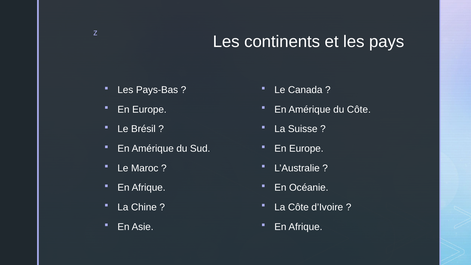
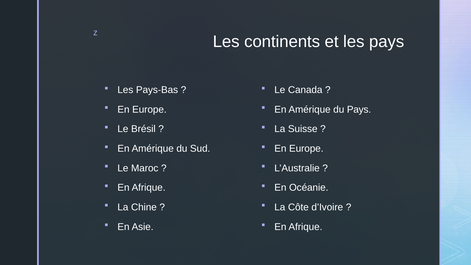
du Côte: Côte -> Pays
